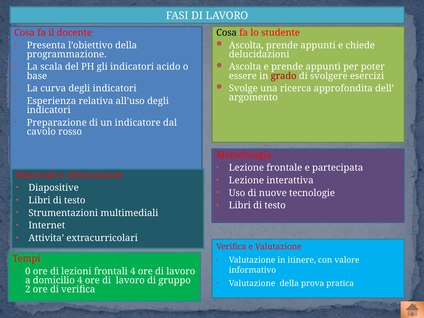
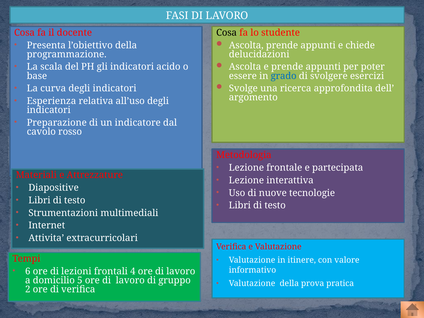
grado colour: red -> blue
0: 0 -> 6
domicilio 4: 4 -> 5
